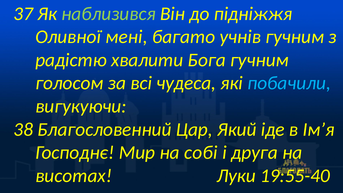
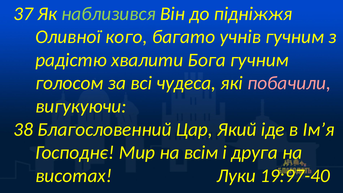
мені: мені -> кого
побачили colour: light blue -> pink
собі: собі -> всім
19:55-40: 19:55-40 -> 19:97-40
